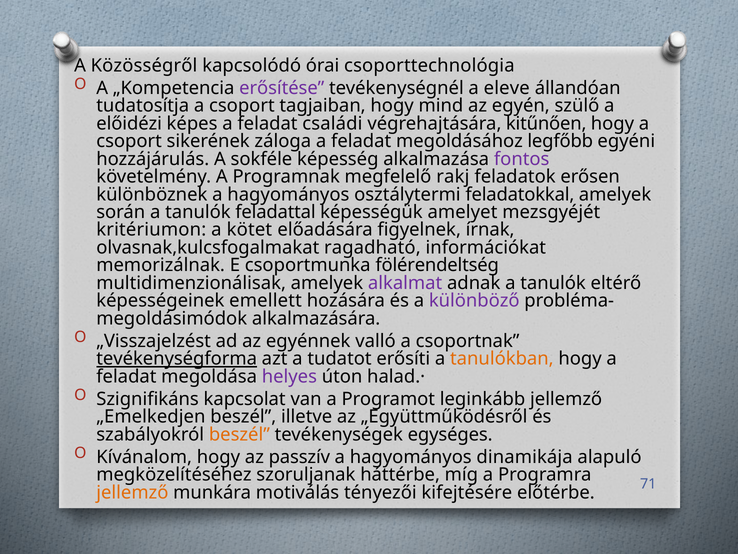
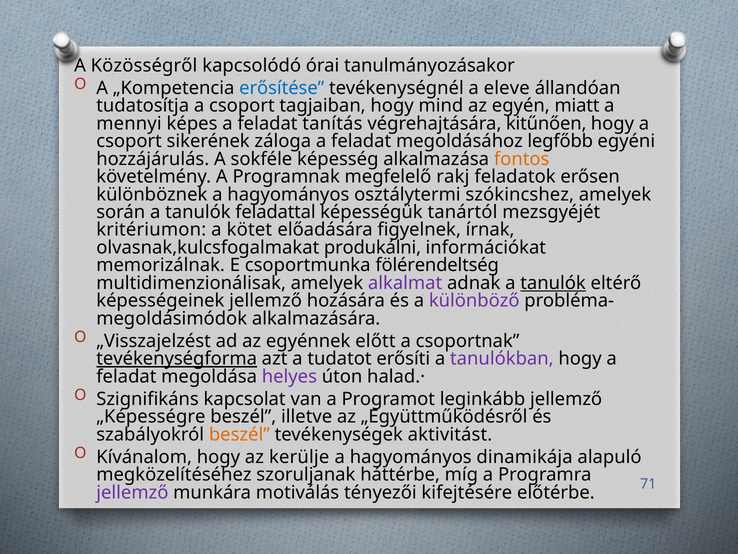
csoporttechnológia: csoporttechnológia -> tanulmányozásakor
erősítése colour: purple -> blue
szülő: szülő -> miatt
előidézi: előidézi -> mennyi
családi: családi -> tanítás
fontos colour: purple -> orange
feladatokkal: feladatokkal -> szókincshez
amelyet: amelyet -> tanártól
ragadható: ragadható -> produkálni
tanulók at (553, 283) underline: none -> present
képességeinek emellett: emellett -> jellemző
valló: valló -> előtt
tanulókban colour: orange -> purple
„Emelkedjen: „Emelkedjen -> „Képességre
egységes: egységes -> aktivitást
passzív: passzív -> kerülje
jellemző at (132, 492) colour: orange -> purple
